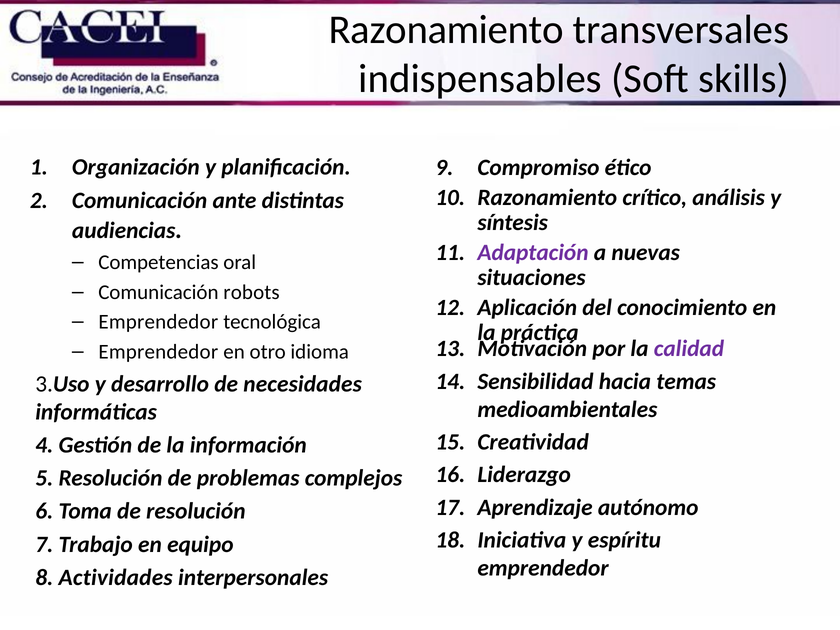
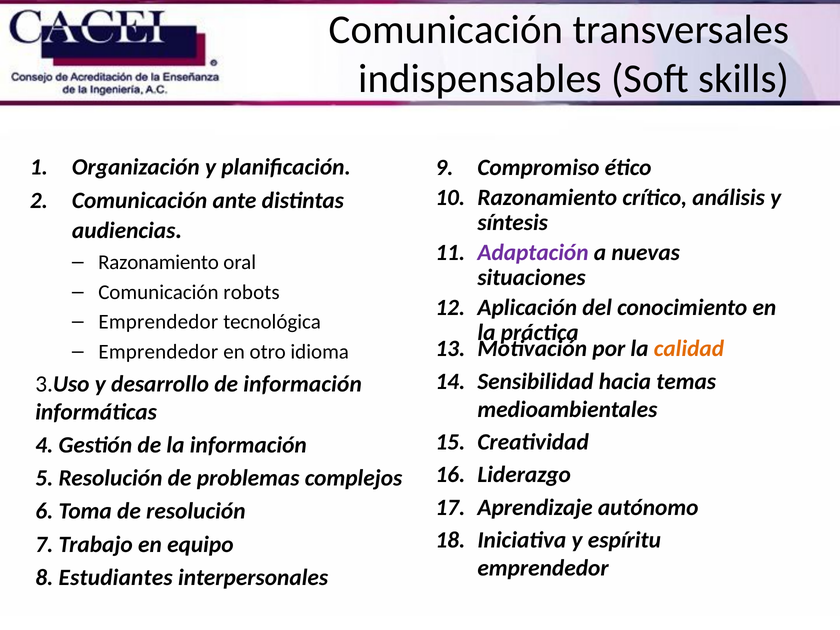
Razonamiento at (446, 30): Razonamiento -> Comunicación
Competencias at (158, 262): Competencias -> Razonamiento
calidad colour: purple -> orange
de necesidades: necesidades -> información
Actividades: Actividades -> Estudiantes
